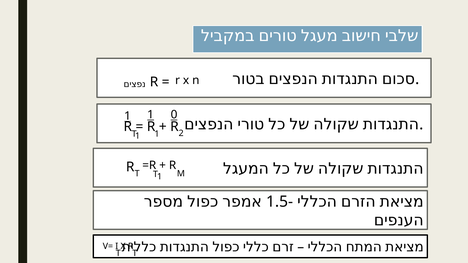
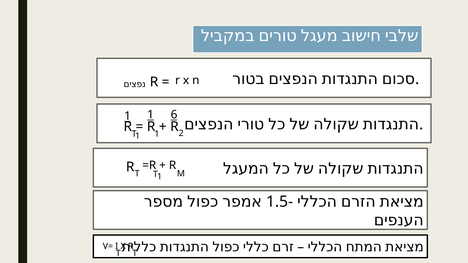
0: 0 -> 6
